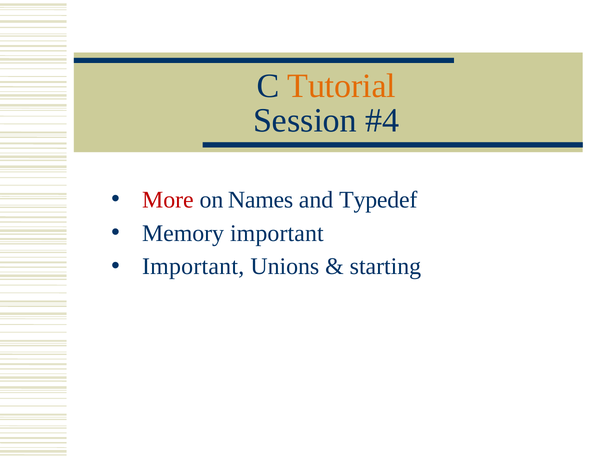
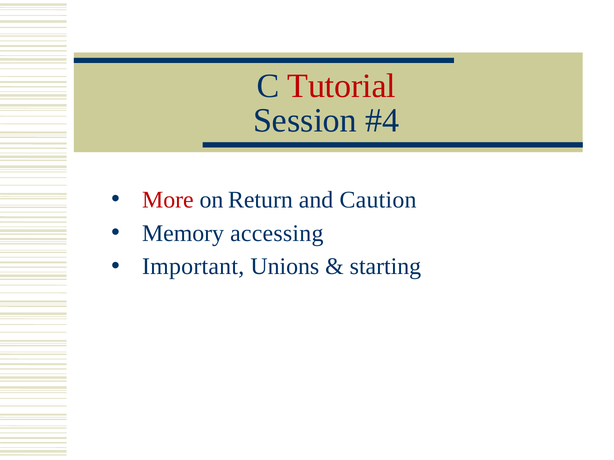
Tutorial colour: orange -> red
Names: Names -> Return
Typedef: Typedef -> Caution
Memory important: important -> accessing
